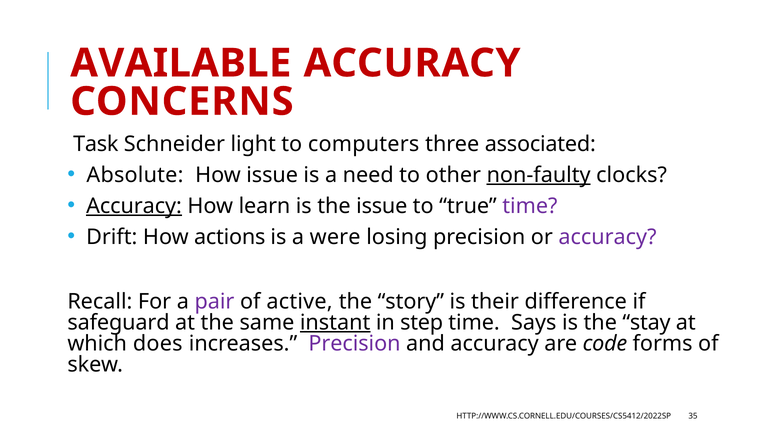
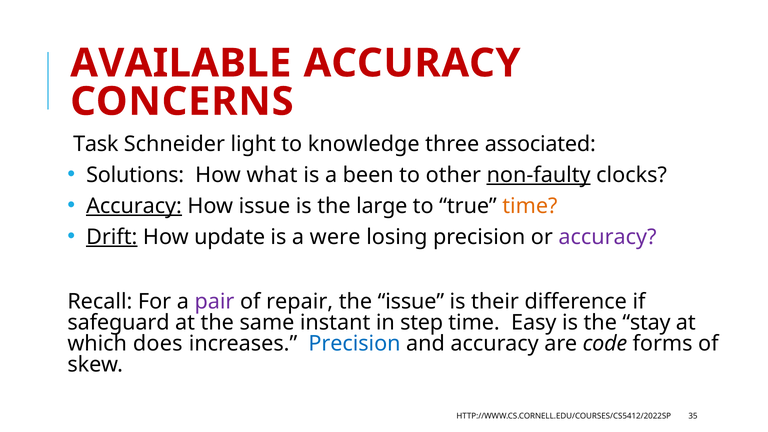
computers: computers -> knowledge
Absolute: Absolute -> Solutions
How issue: issue -> what
need: need -> been
How learn: learn -> issue
the issue: issue -> large
time at (530, 206) colour: purple -> orange
Drift underline: none -> present
actions: actions -> update
active: active -> repair
the story: story -> issue
instant underline: present -> none
Says: Says -> Easy
Precision at (354, 344) colour: purple -> blue
